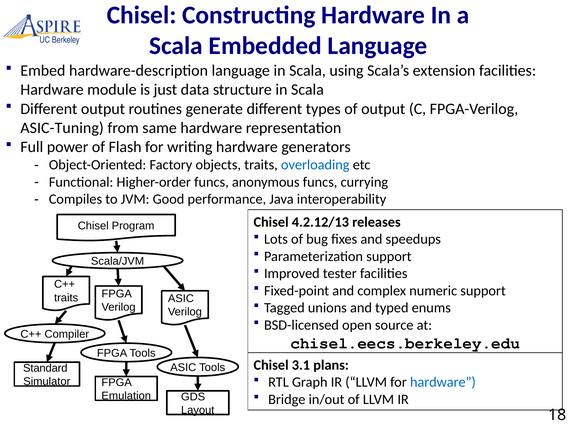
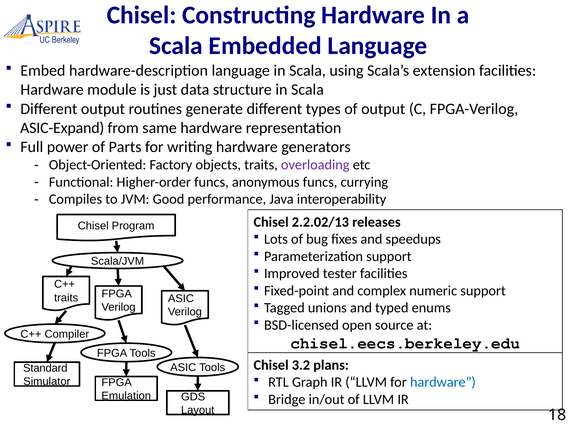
ASIC-Tuning: ASIC-Tuning -> ASIC-Expand
Flash: Flash -> Parts
overloading colour: blue -> purple
4.2.12/13: 4.2.12/13 -> 2.2.02/13
3.1: 3.1 -> 3.2
